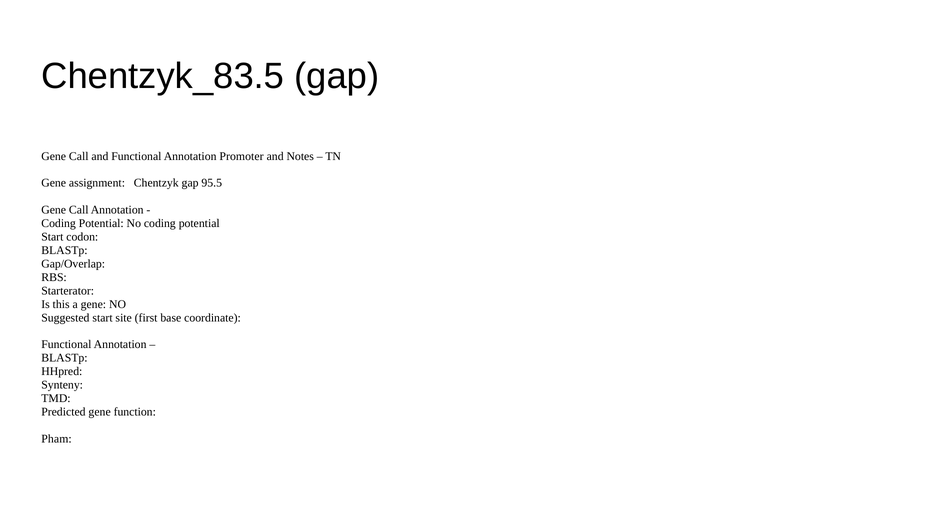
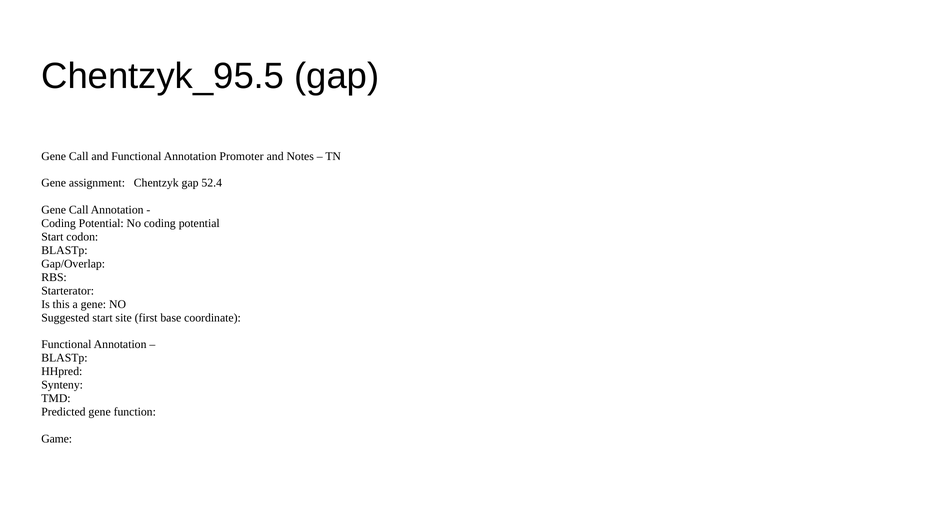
Chentzyk_83.5: Chentzyk_83.5 -> Chentzyk_95.5
95.5: 95.5 -> 52.4
Pham: Pham -> Game
